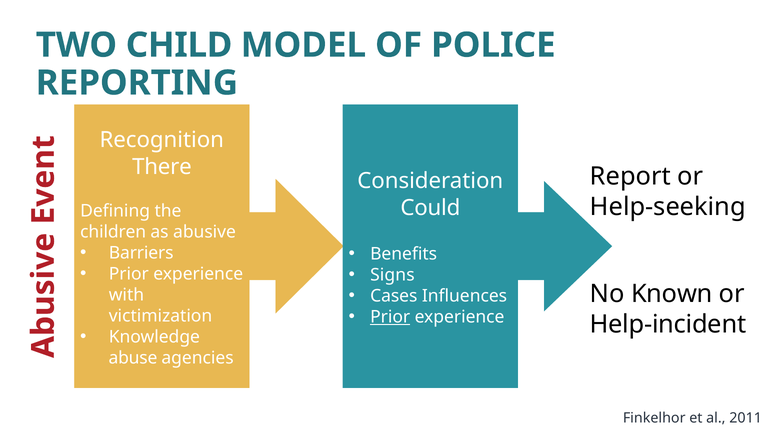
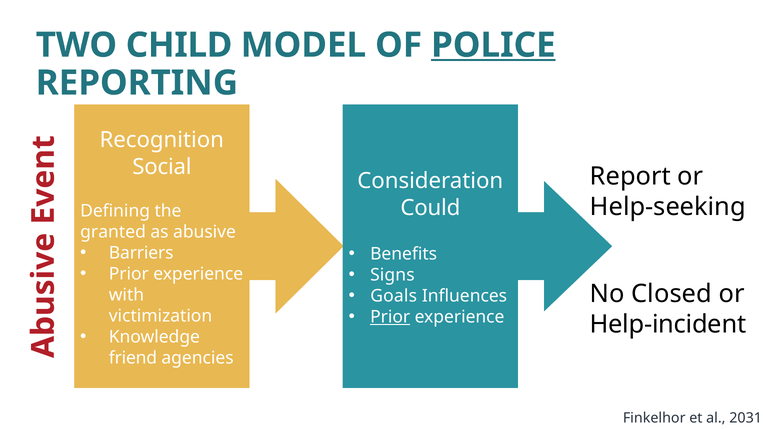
POLICE underline: none -> present
There: There -> Social
children: children -> granted
Known: Known -> Closed
Cases: Cases -> Goals
abuse: abuse -> friend
2011: 2011 -> 2031
